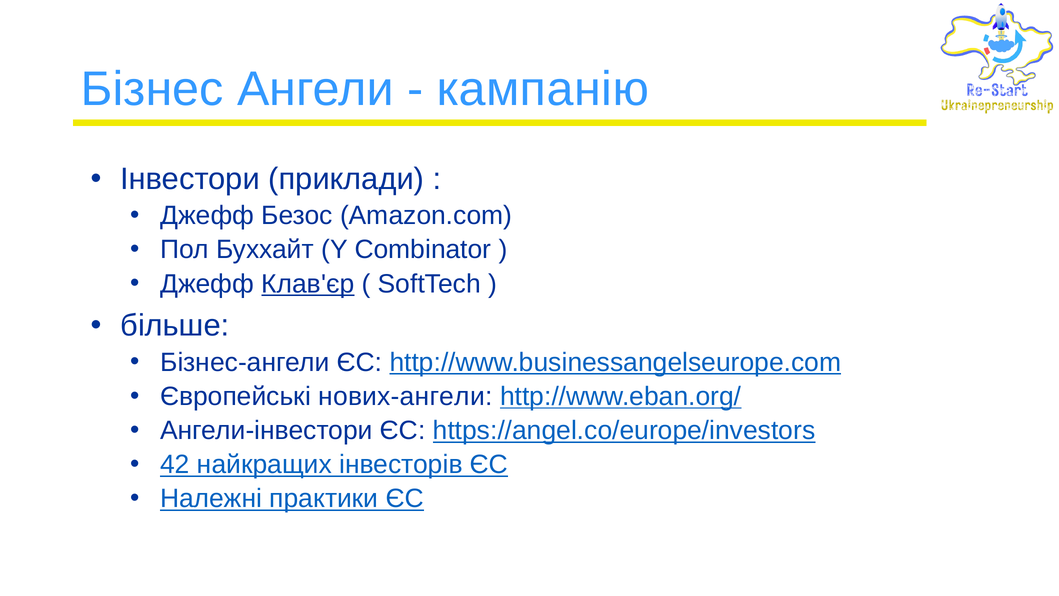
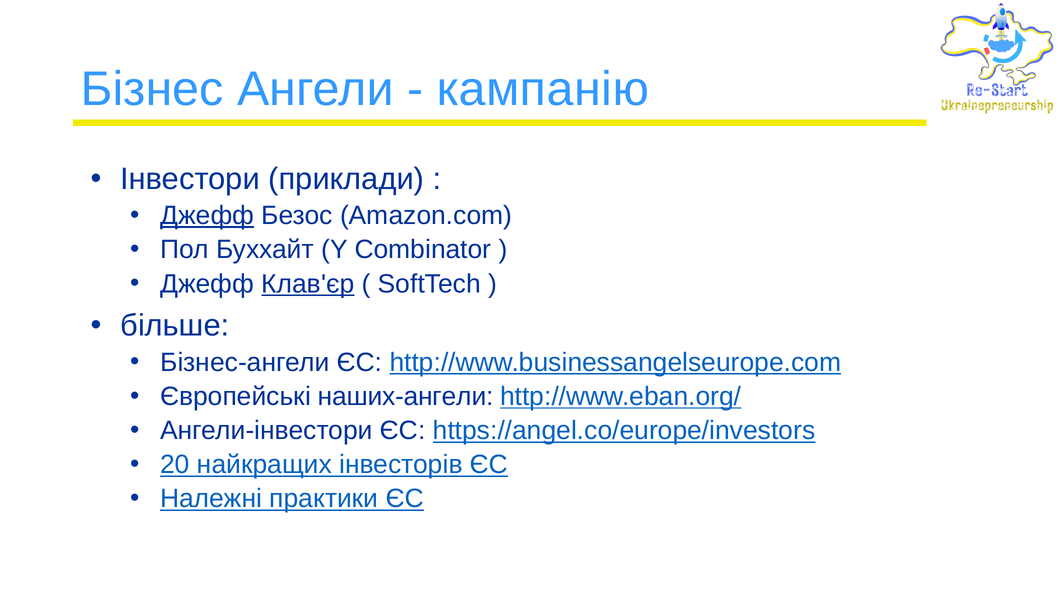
Джефф at (207, 215) underline: none -> present
нових-ангели: нових-ангели -> наших-ангели
42: 42 -> 20
